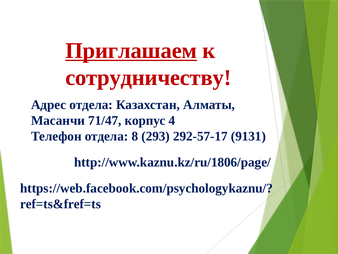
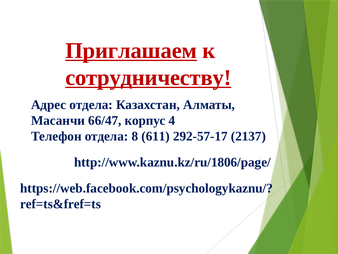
сотрудничеству underline: none -> present
71/47: 71/47 -> 66/47
293: 293 -> 611
9131: 9131 -> 2137
